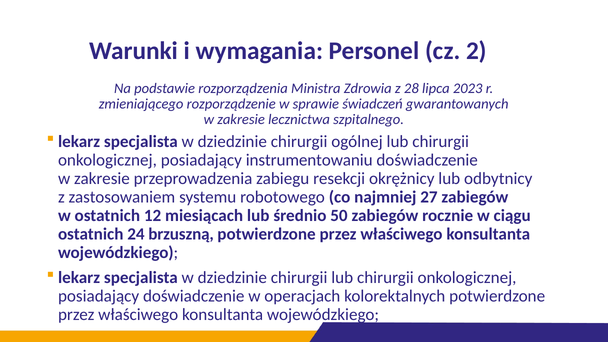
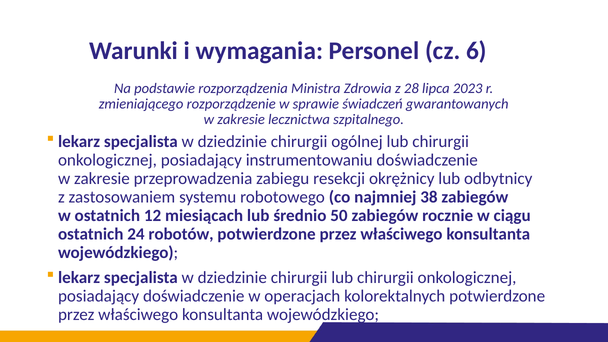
2: 2 -> 6
27: 27 -> 38
brzuszną: brzuszną -> robotów
